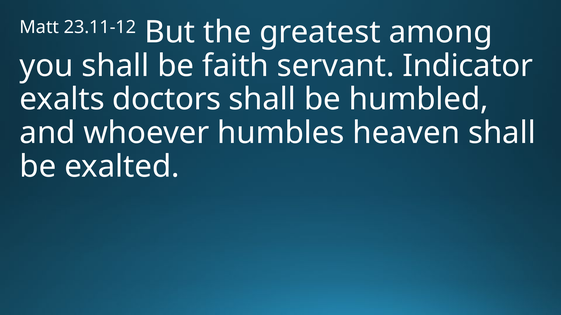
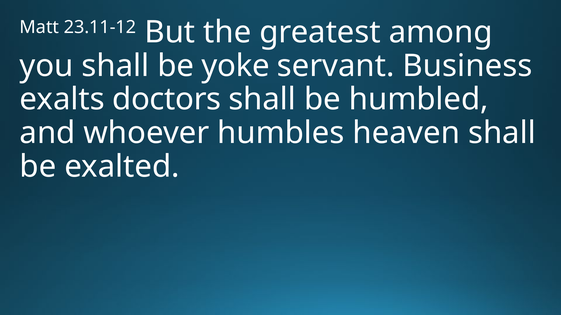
faith: faith -> yoke
Indicator: Indicator -> Business
